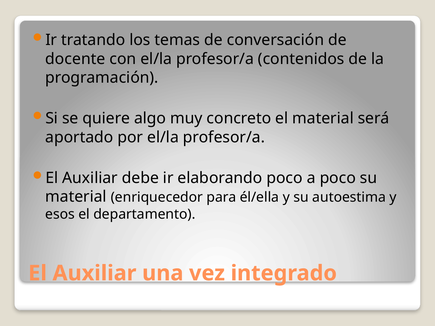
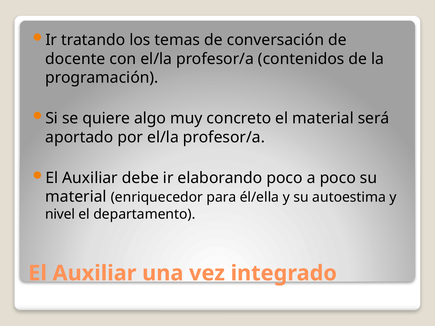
esos: esos -> nivel
